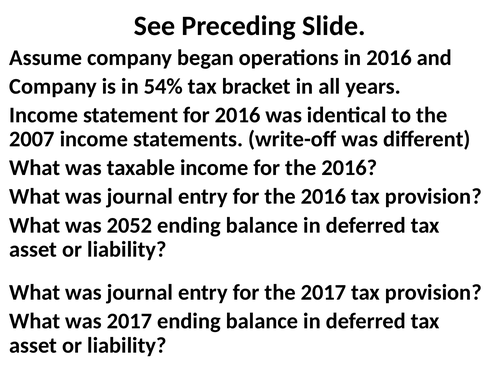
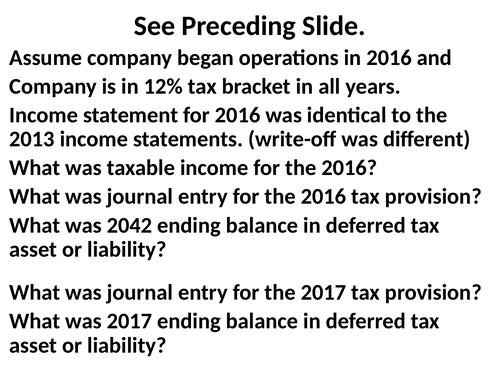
54%: 54% -> 12%
2007: 2007 -> 2013
2052: 2052 -> 2042
